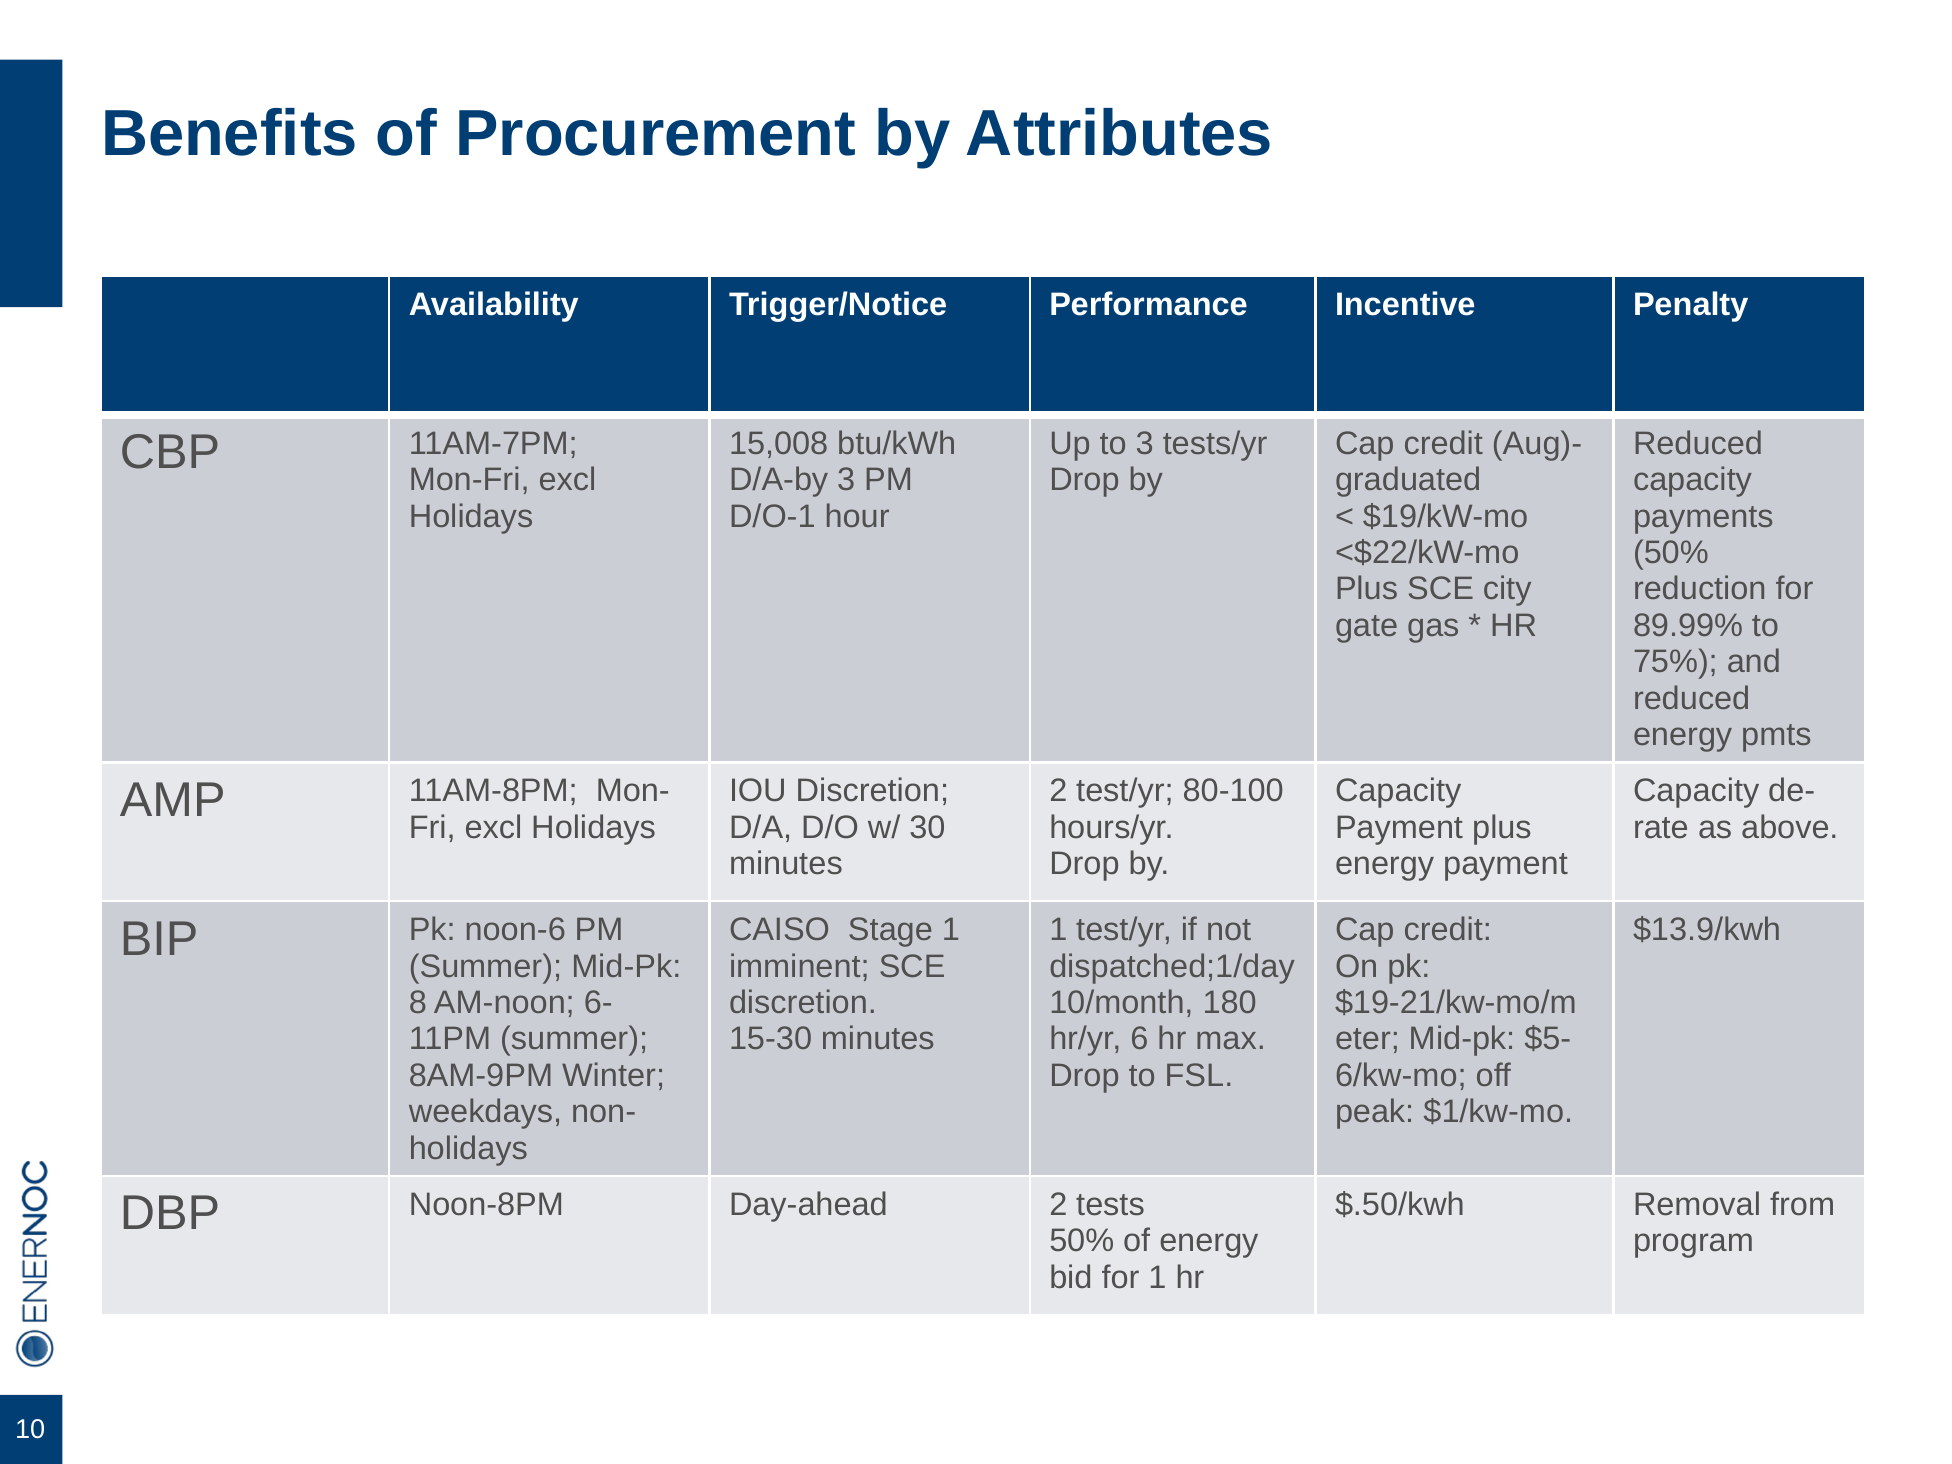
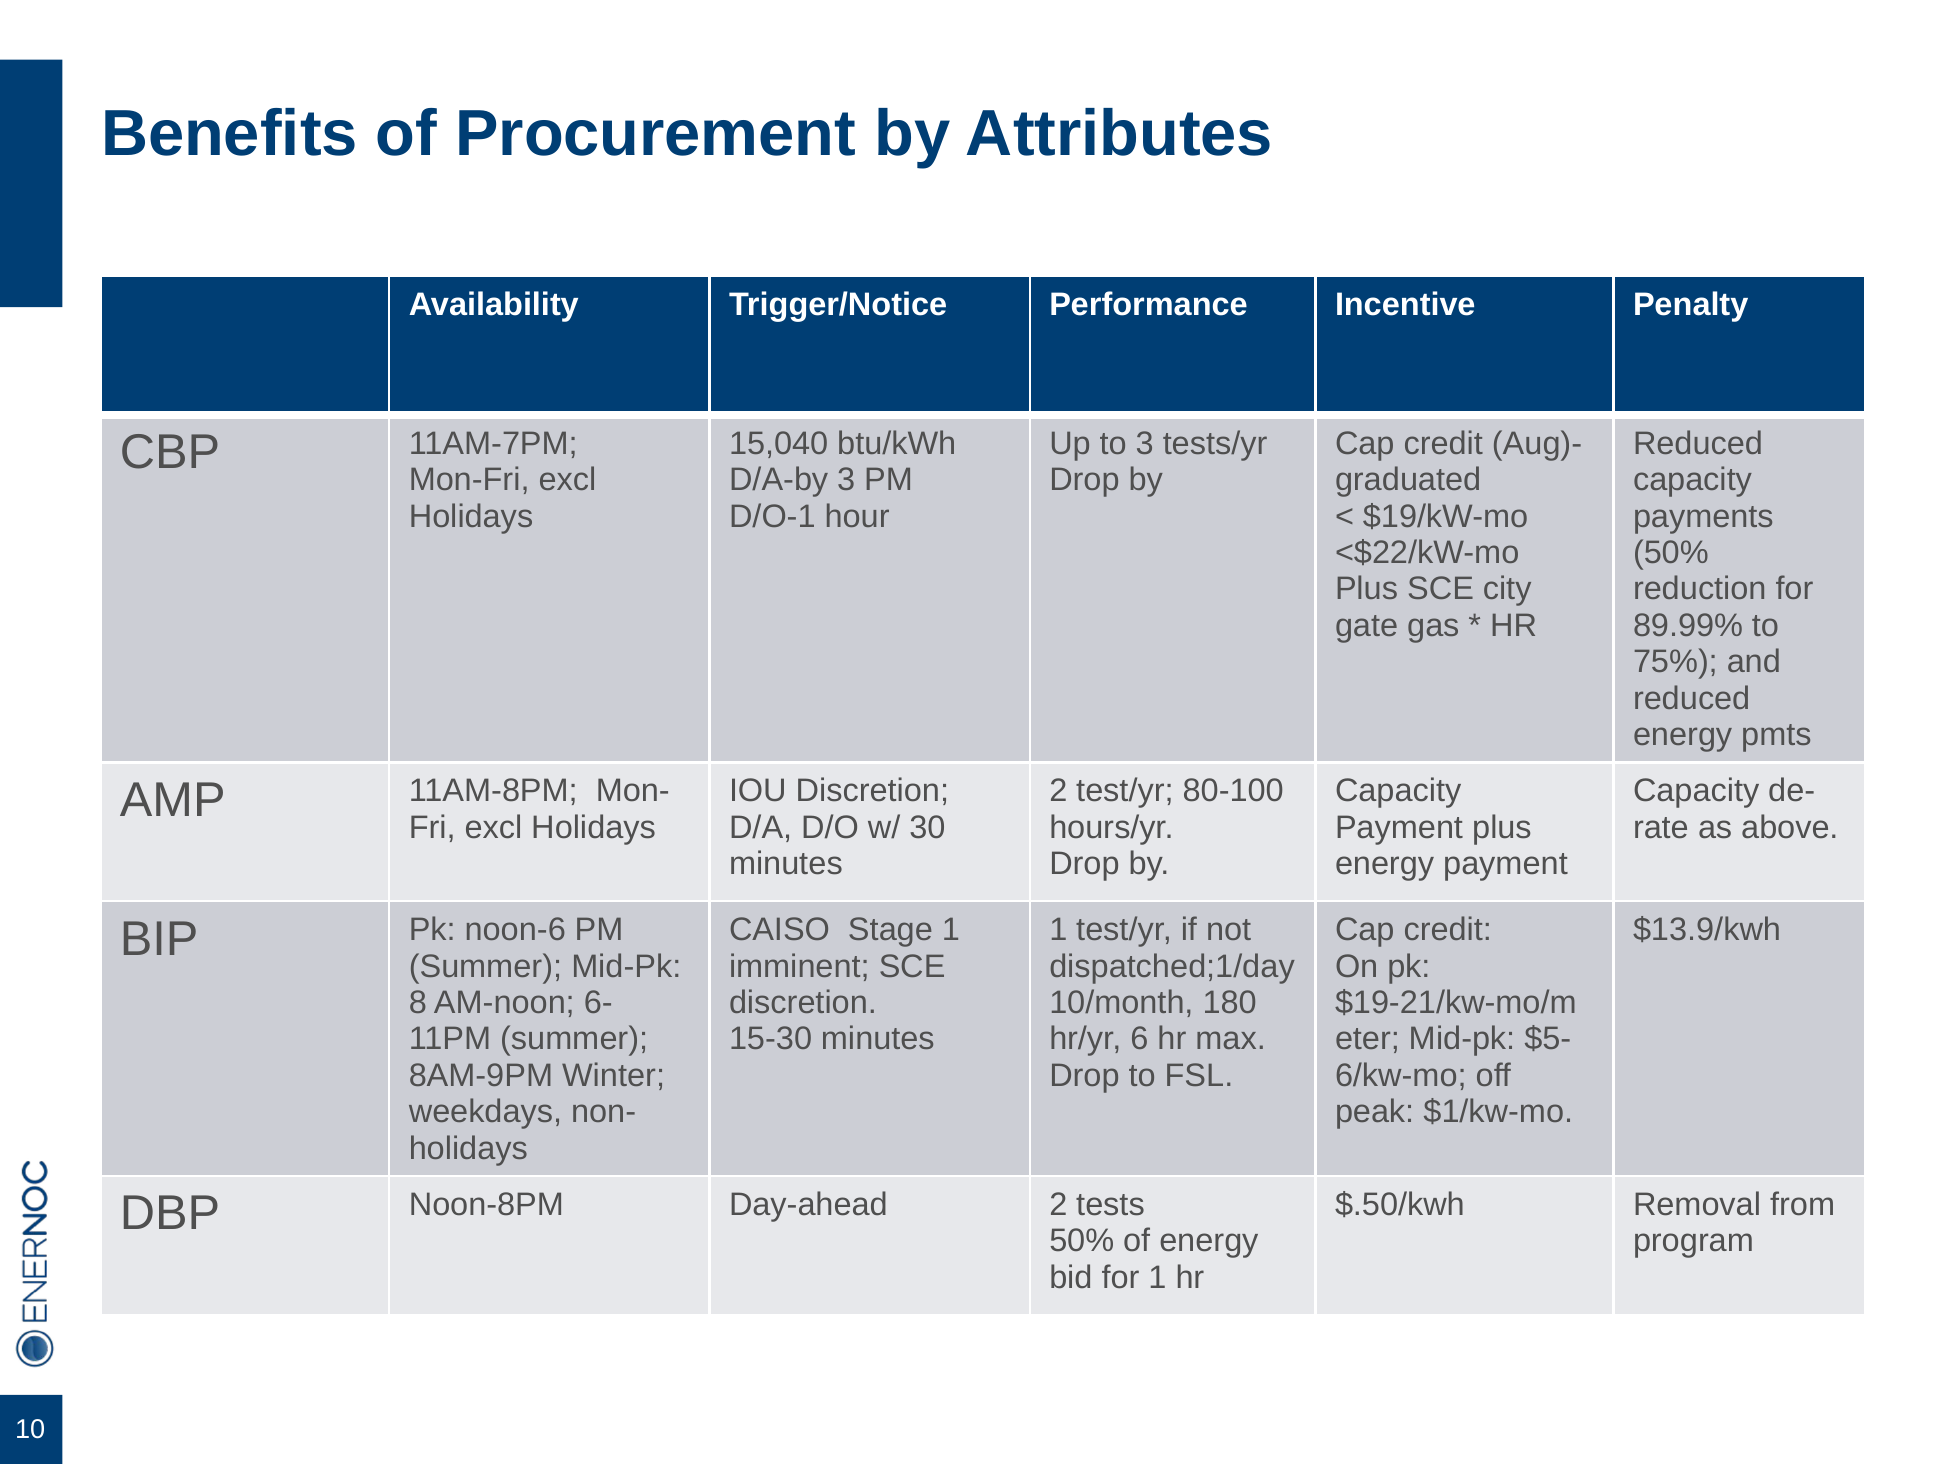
15,008: 15,008 -> 15,040
